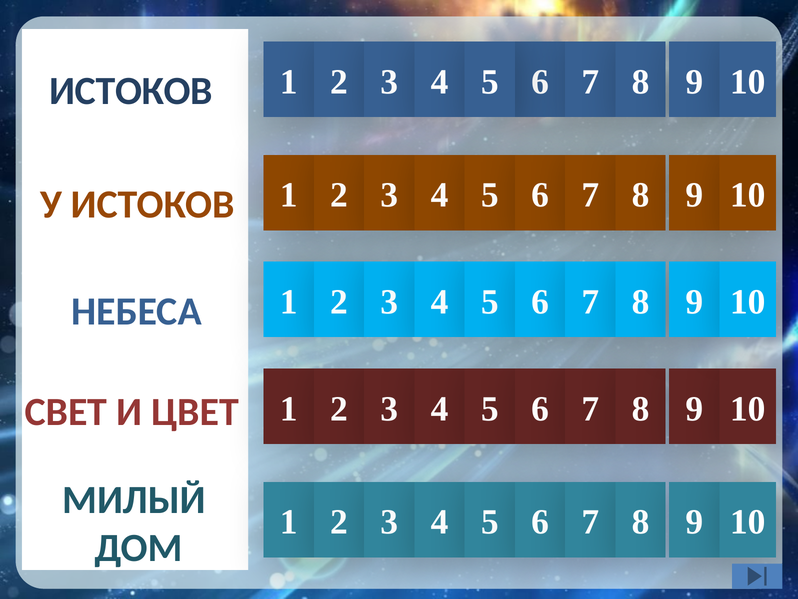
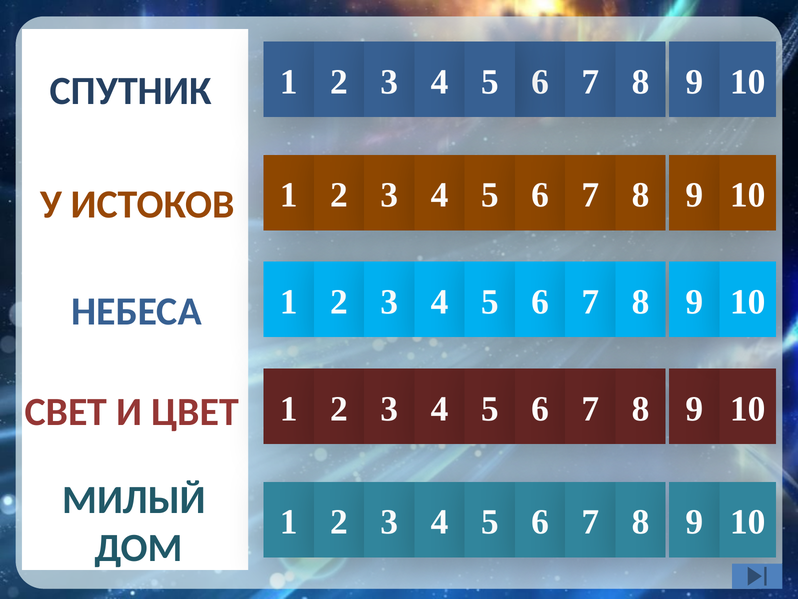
ИСТОКОВ at (131, 91): ИСТОКОВ -> СПУТНИК
